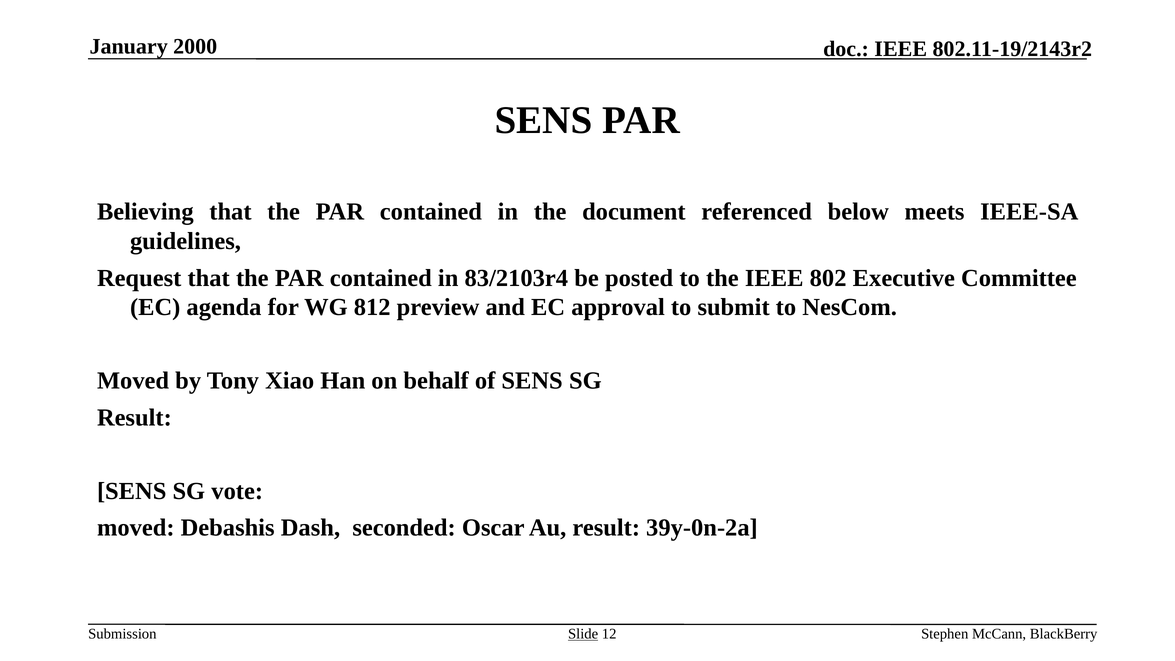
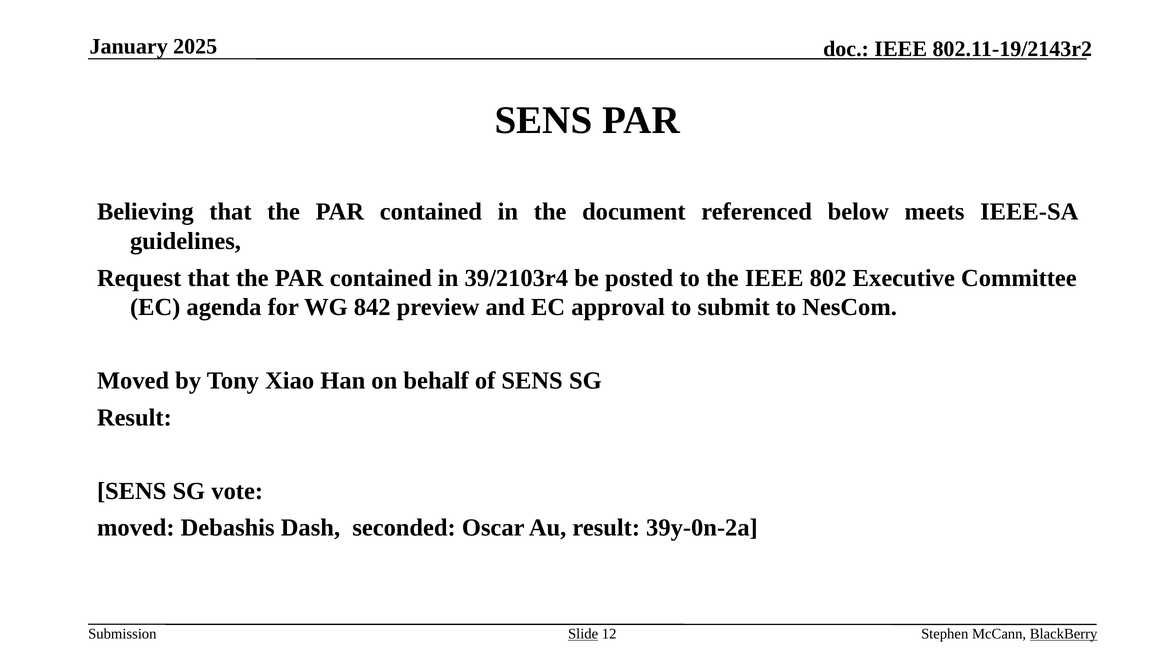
2000: 2000 -> 2025
83/2103r4: 83/2103r4 -> 39/2103r4
812: 812 -> 842
BlackBerry underline: none -> present
